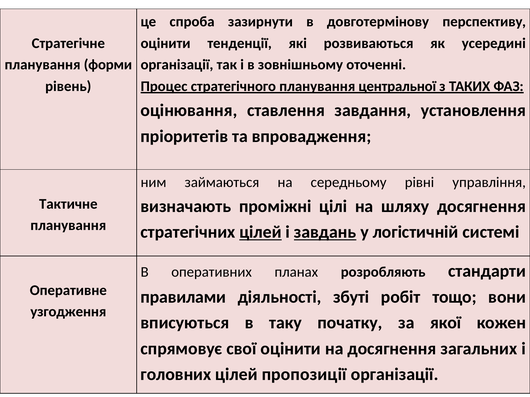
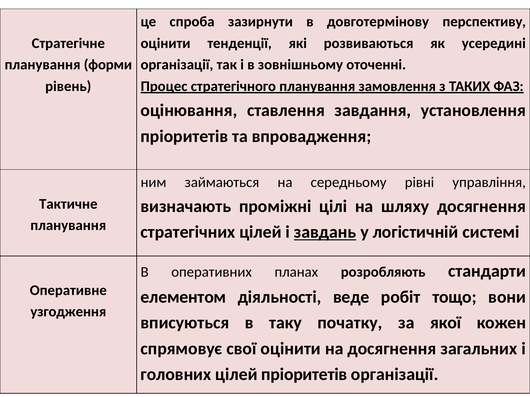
центральної: центральної -> замовлення
цілей at (261, 232) underline: present -> none
правилами: правилами -> елементом
збуті: збуті -> веде
цілей пропозиції: пропозиції -> пріоритетів
